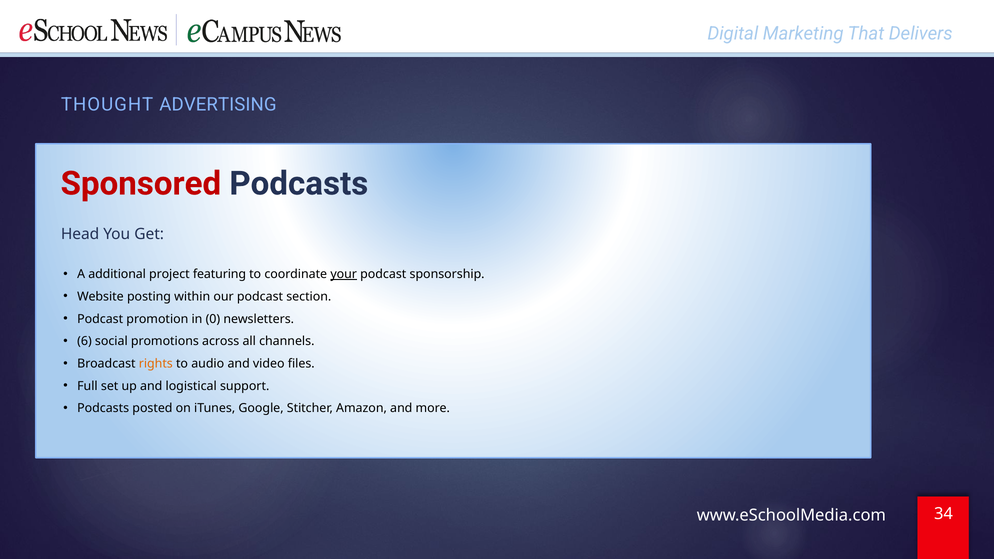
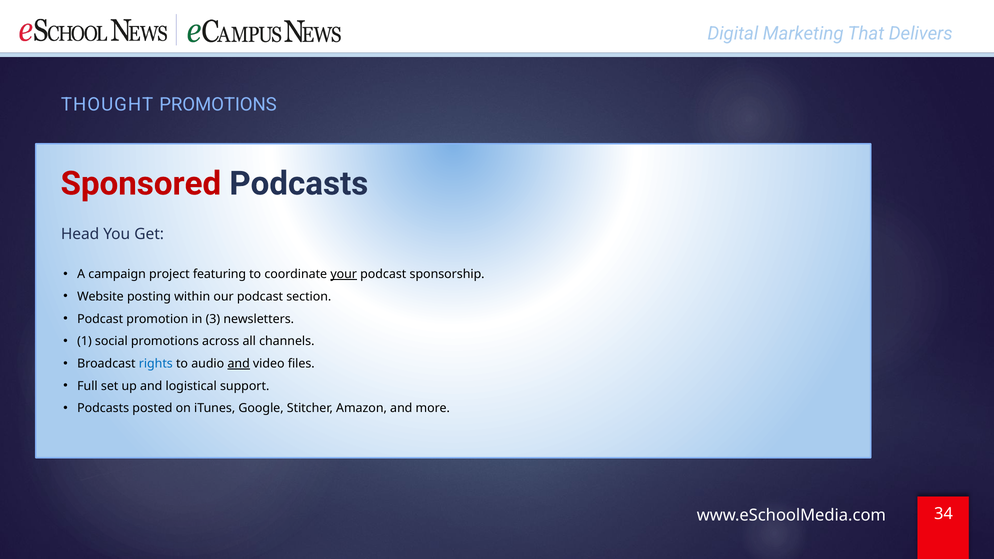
THOUGHT ADVERTISING: ADVERTISING -> PROMOTIONS
additional: additional -> campaign
0: 0 -> 3
6: 6 -> 1
rights colour: orange -> blue
and at (239, 364) underline: none -> present
